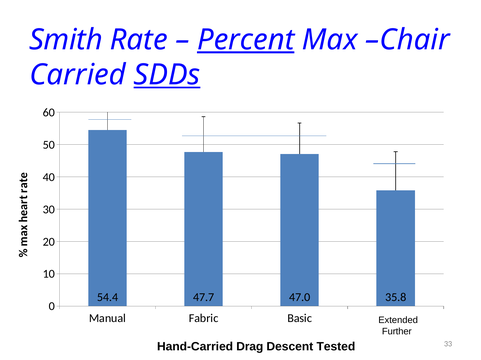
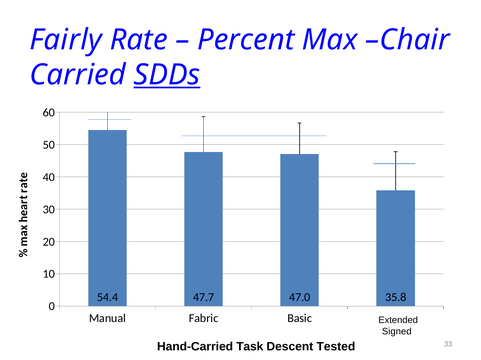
Smith: Smith -> Fairly
Percent underline: present -> none
Further: Further -> Signed
Drag: Drag -> Task
